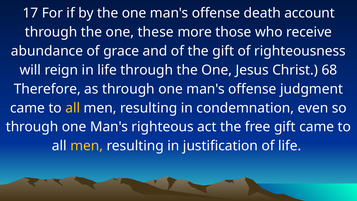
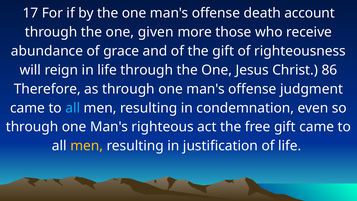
these: these -> given
68: 68 -> 86
all at (73, 108) colour: yellow -> light blue
